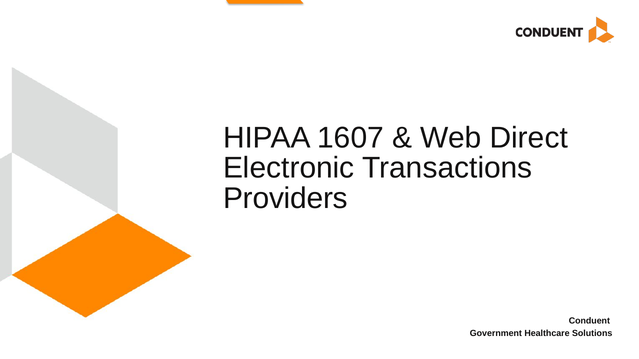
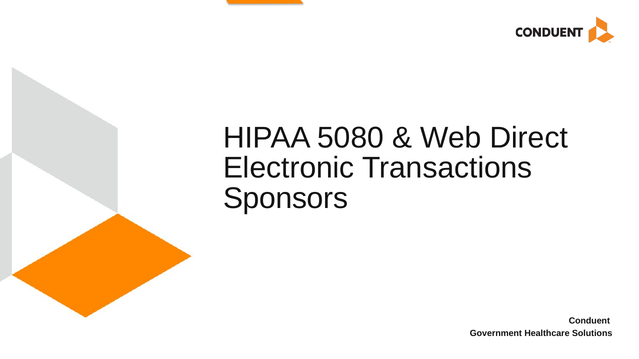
1607: 1607 -> 5080
Providers: Providers -> Sponsors
